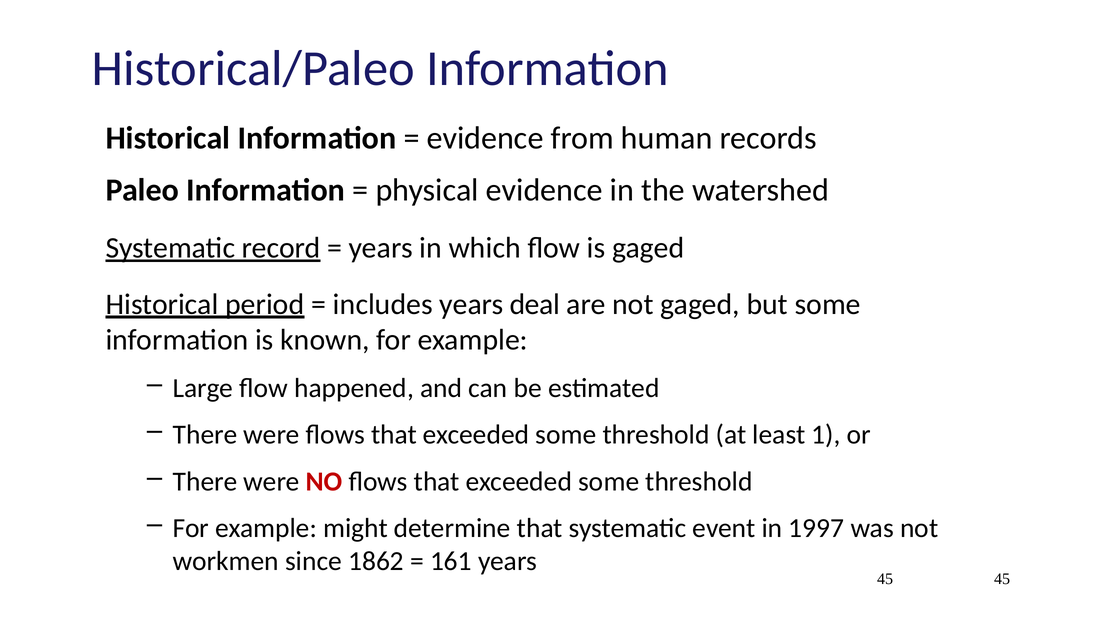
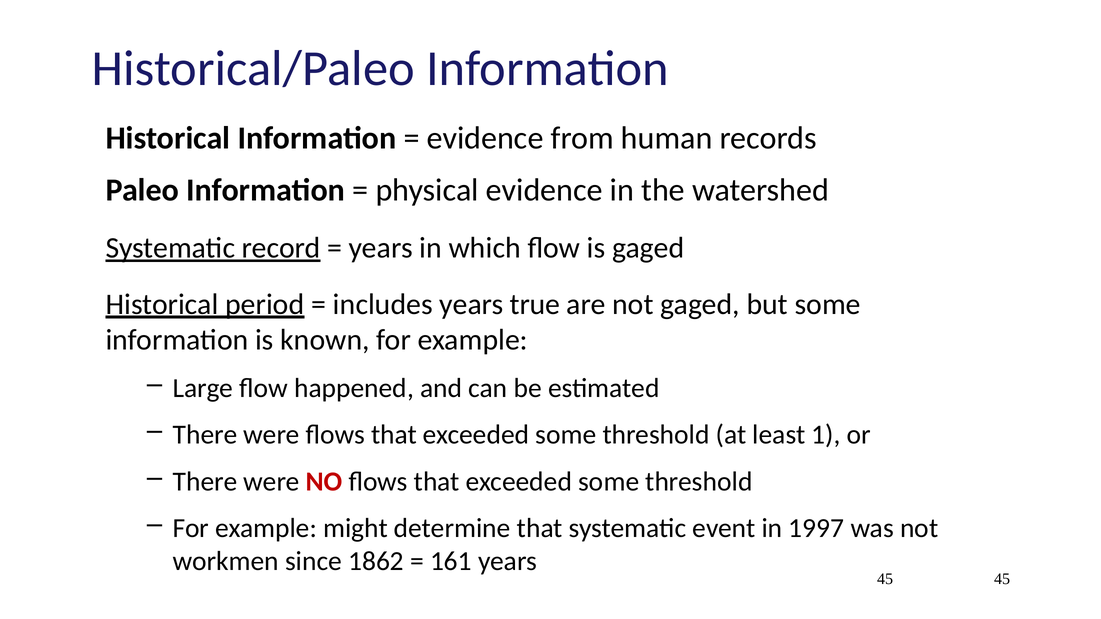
deal: deal -> true
